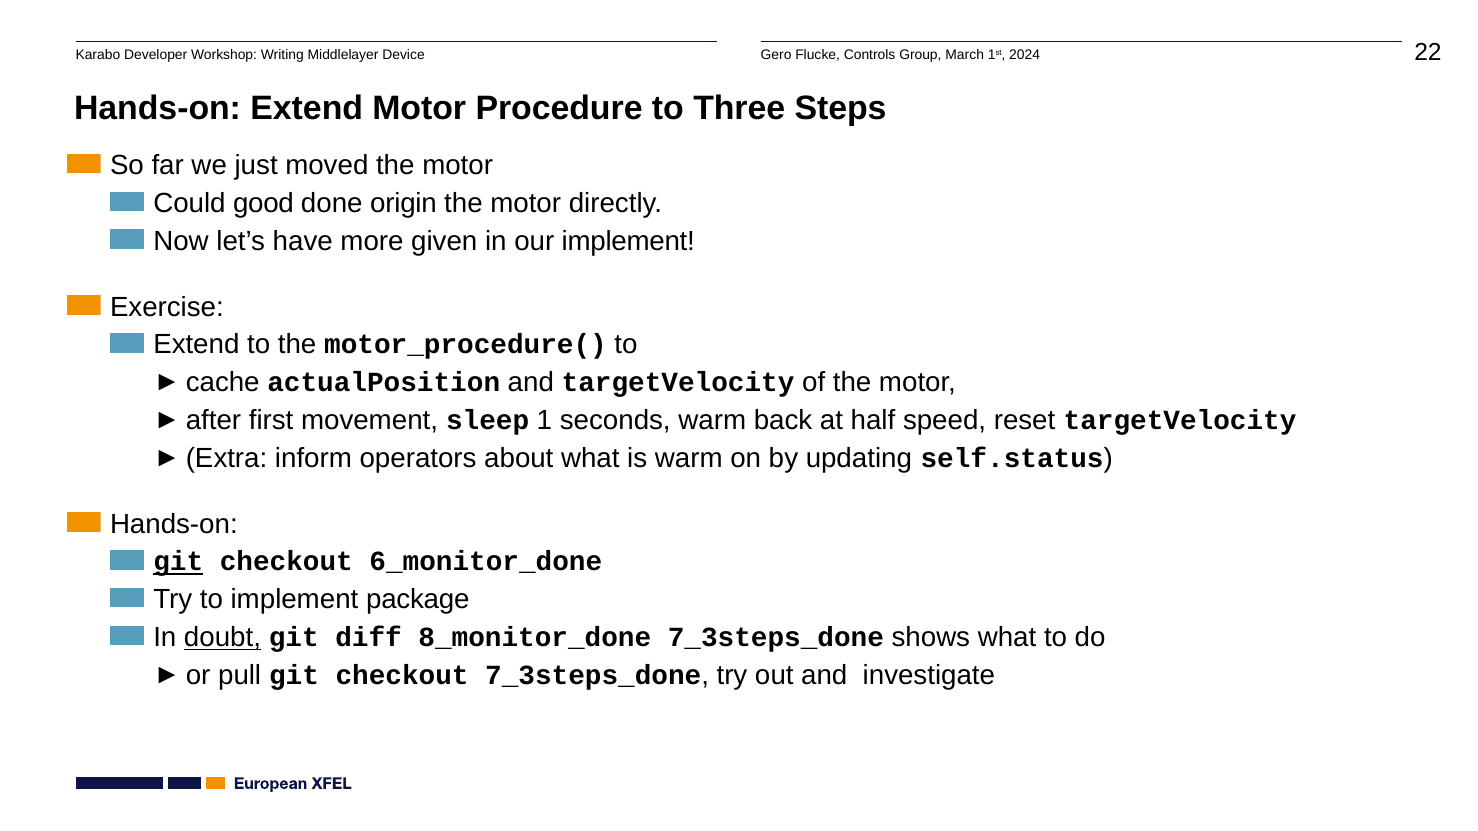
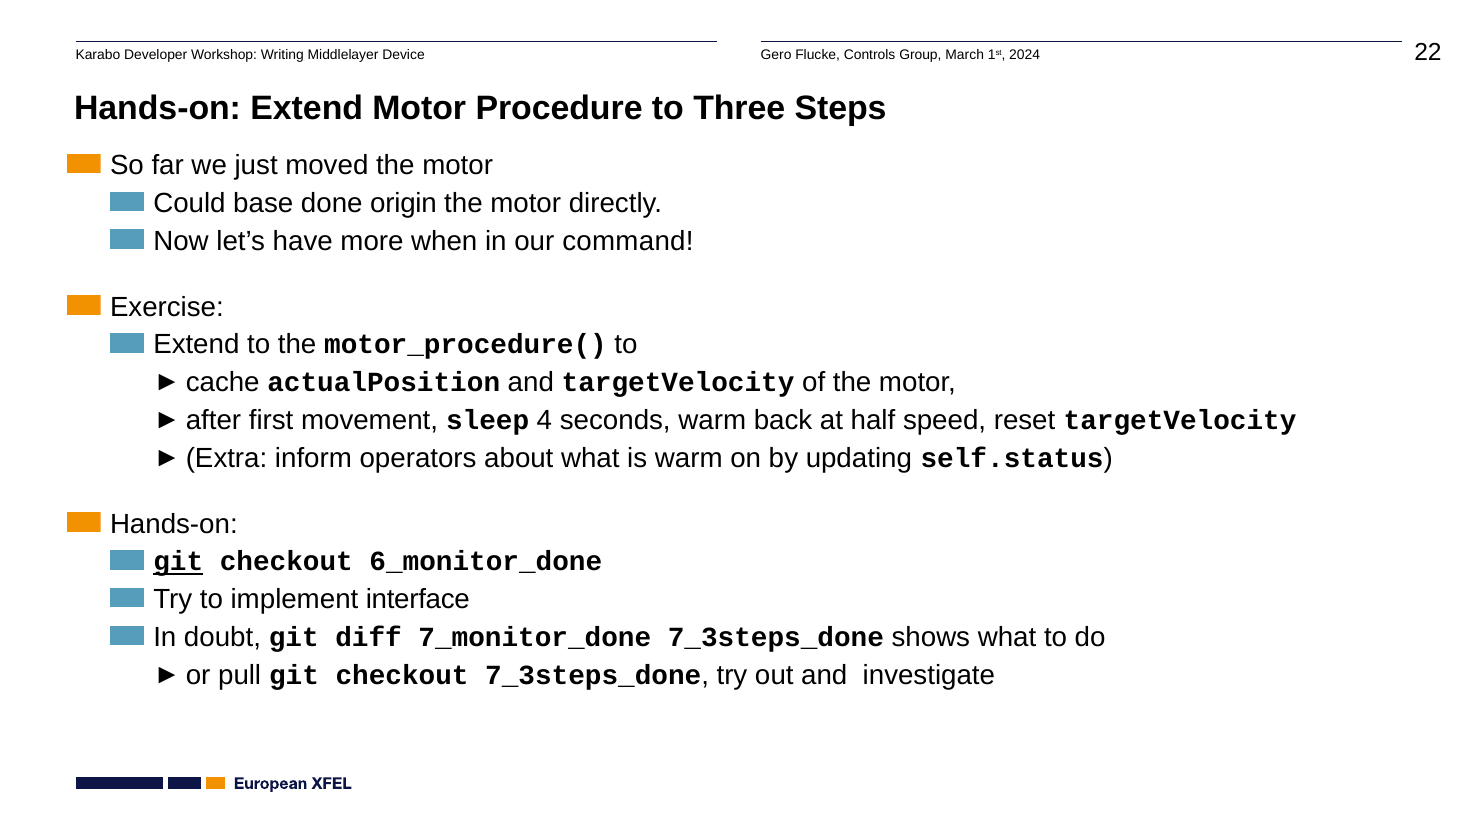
good: good -> base
given: given -> when
our implement: implement -> command
1: 1 -> 4
package: package -> interface
doubt underline: present -> none
8_monitor_done: 8_monitor_done -> 7_monitor_done
